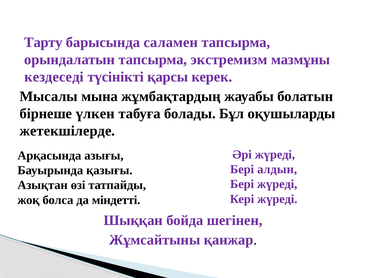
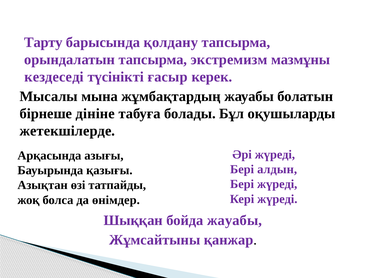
саламен: саламен -> қолдану
қарсы: қарсы -> ғасыр
үлкен: үлкен -> дініне
міндетті: міндетті -> өнiмдер
бойда шегiнен: шегiнен -> жауабы
